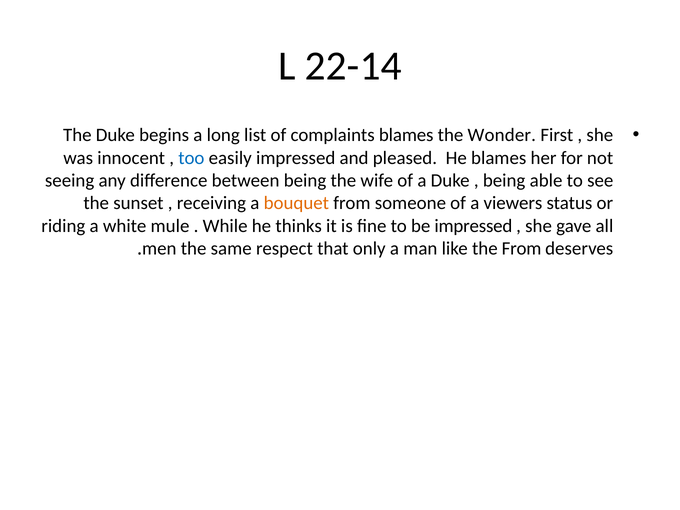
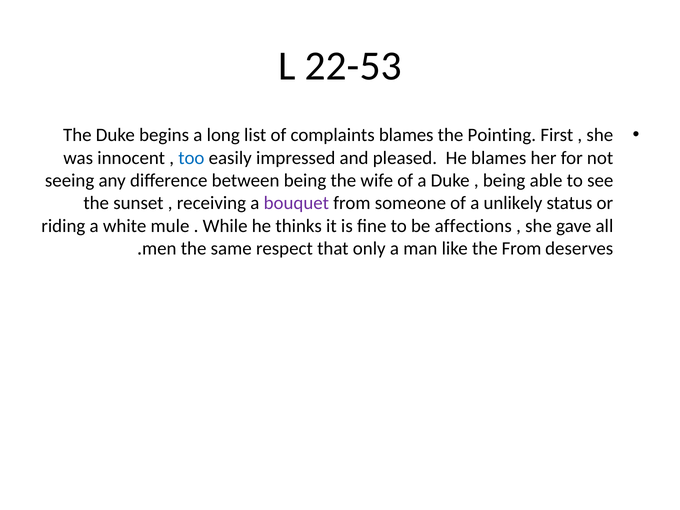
22-14: 22-14 -> 22-53
Wonder: Wonder -> Pointing
bouquet colour: orange -> purple
viewers: viewers -> unlikely
be impressed: impressed -> affections
